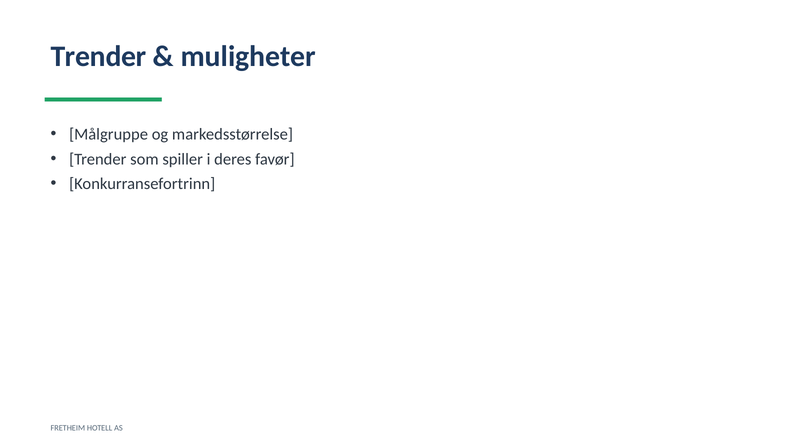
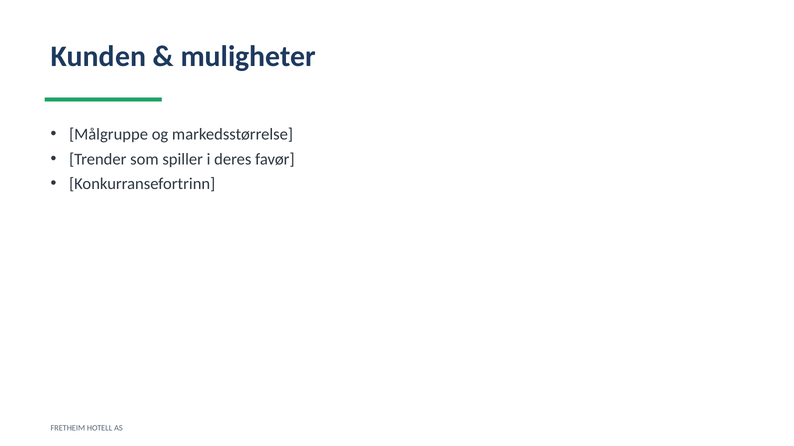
Trender at (98, 57): Trender -> Kunden
